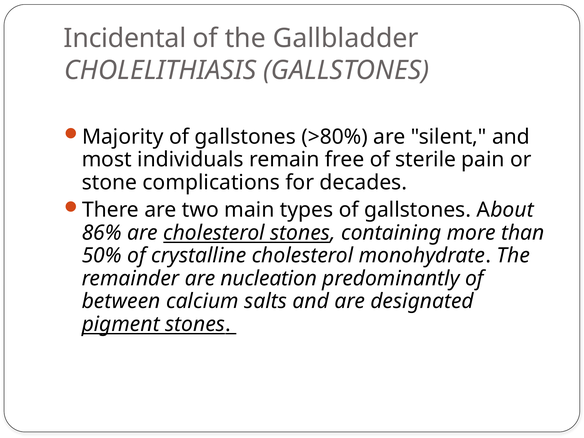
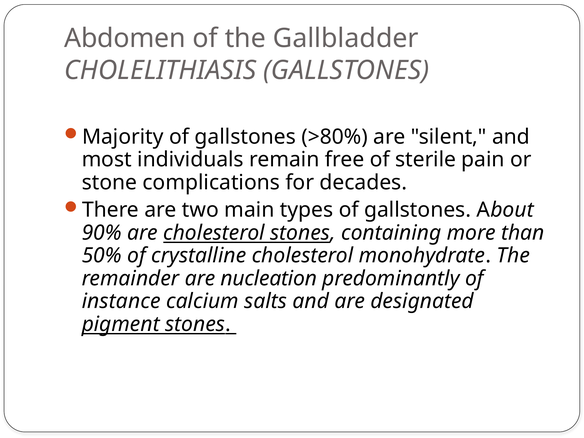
Incidental: Incidental -> Abdomen
86%: 86% -> 90%
between: between -> instance
